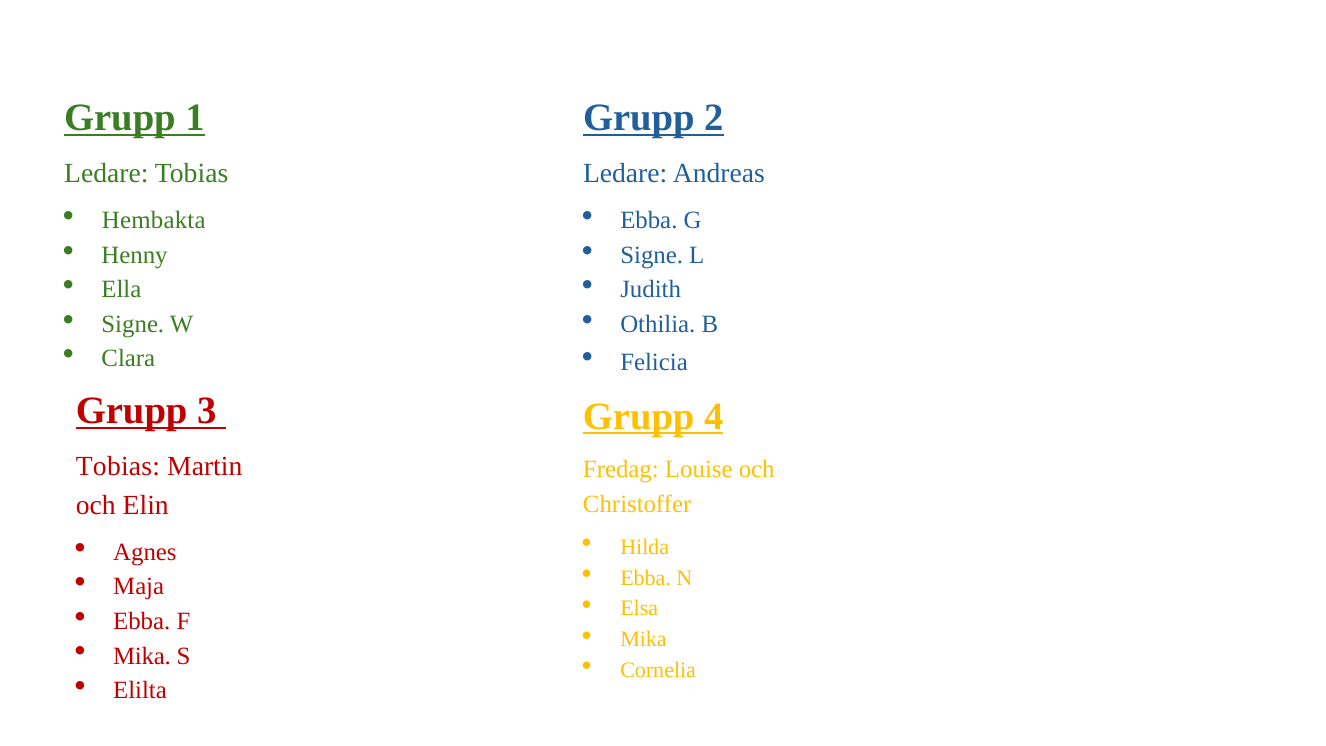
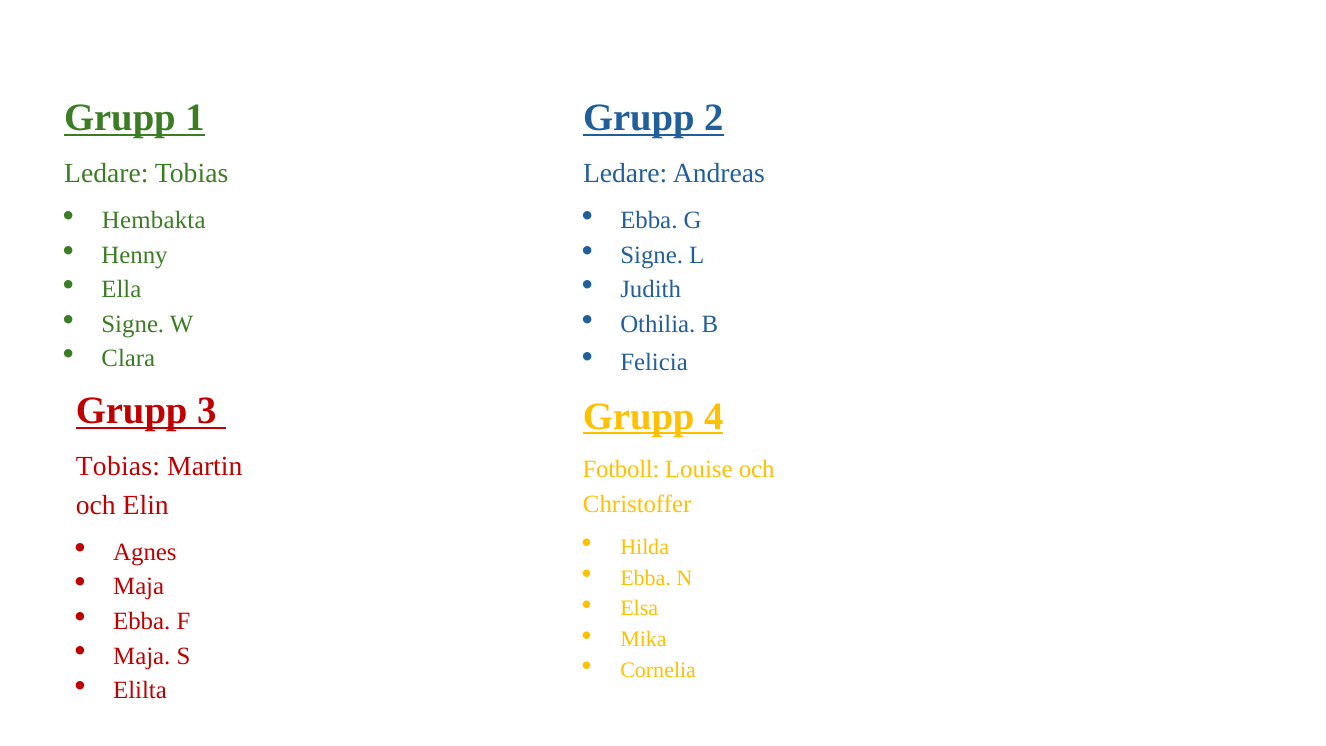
Fredag: Fredag -> Fotboll
Mika at (142, 656): Mika -> Maja
